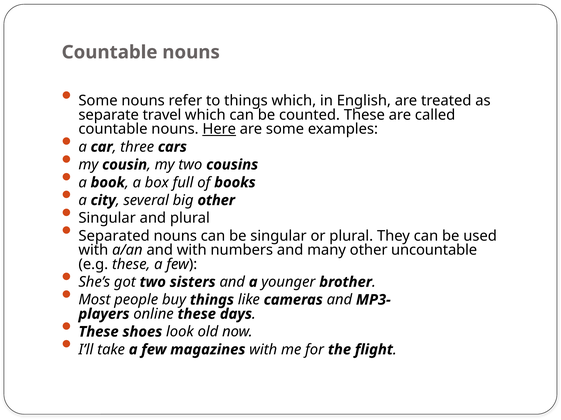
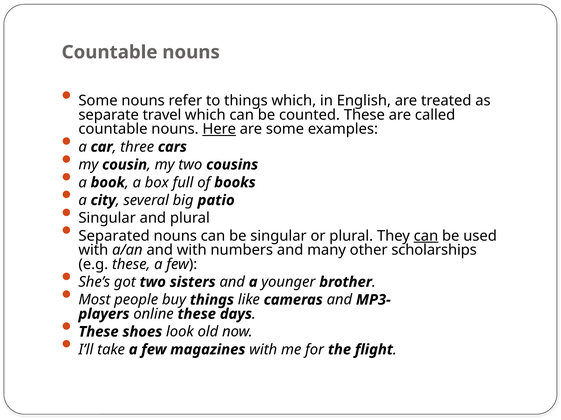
big other: other -> patio
can at (426, 236) underline: none -> present
uncountable: uncountable -> scholarships
